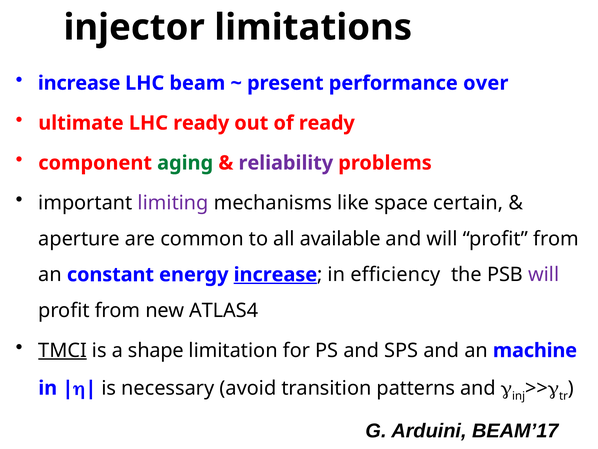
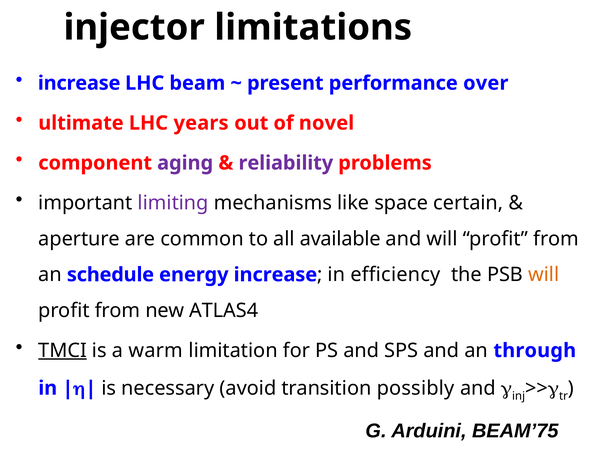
LHC ready: ready -> years
of ready: ready -> novel
aging colour: green -> purple
constant: constant -> schedule
increase at (275, 274) underline: present -> none
will at (544, 274) colour: purple -> orange
shape: shape -> warm
machine: machine -> through
patterns: patterns -> possibly
BEAM’17: BEAM’17 -> BEAM’75
